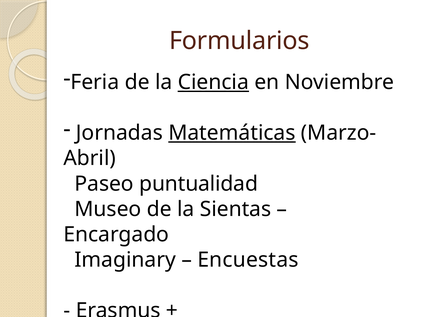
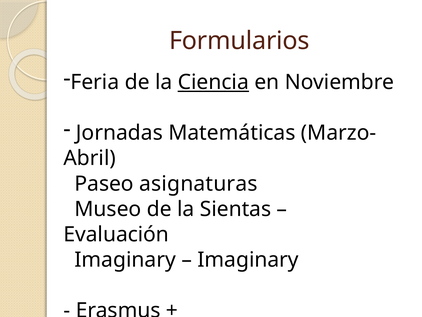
Matemáticas underline: present -> none
puntualidad: puntualidad -> asignaturas
Encargado: Encargado -> Evaluación
Encuestas at (248, 259): Encuestas -> Imaginary
